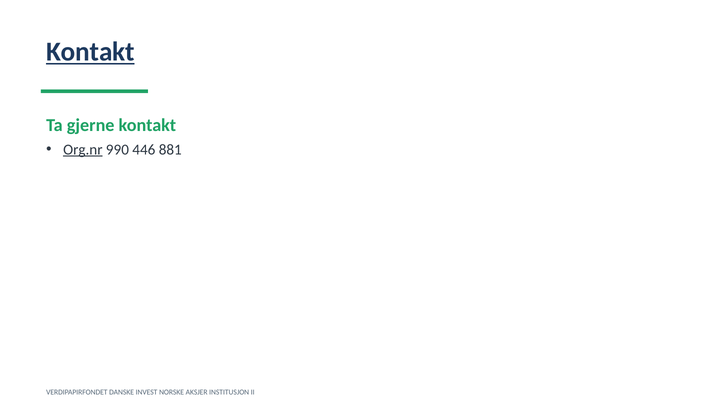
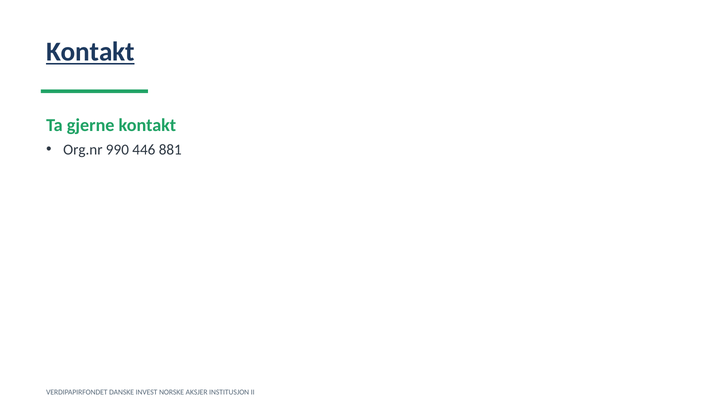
Org.nr underline: present -> none
